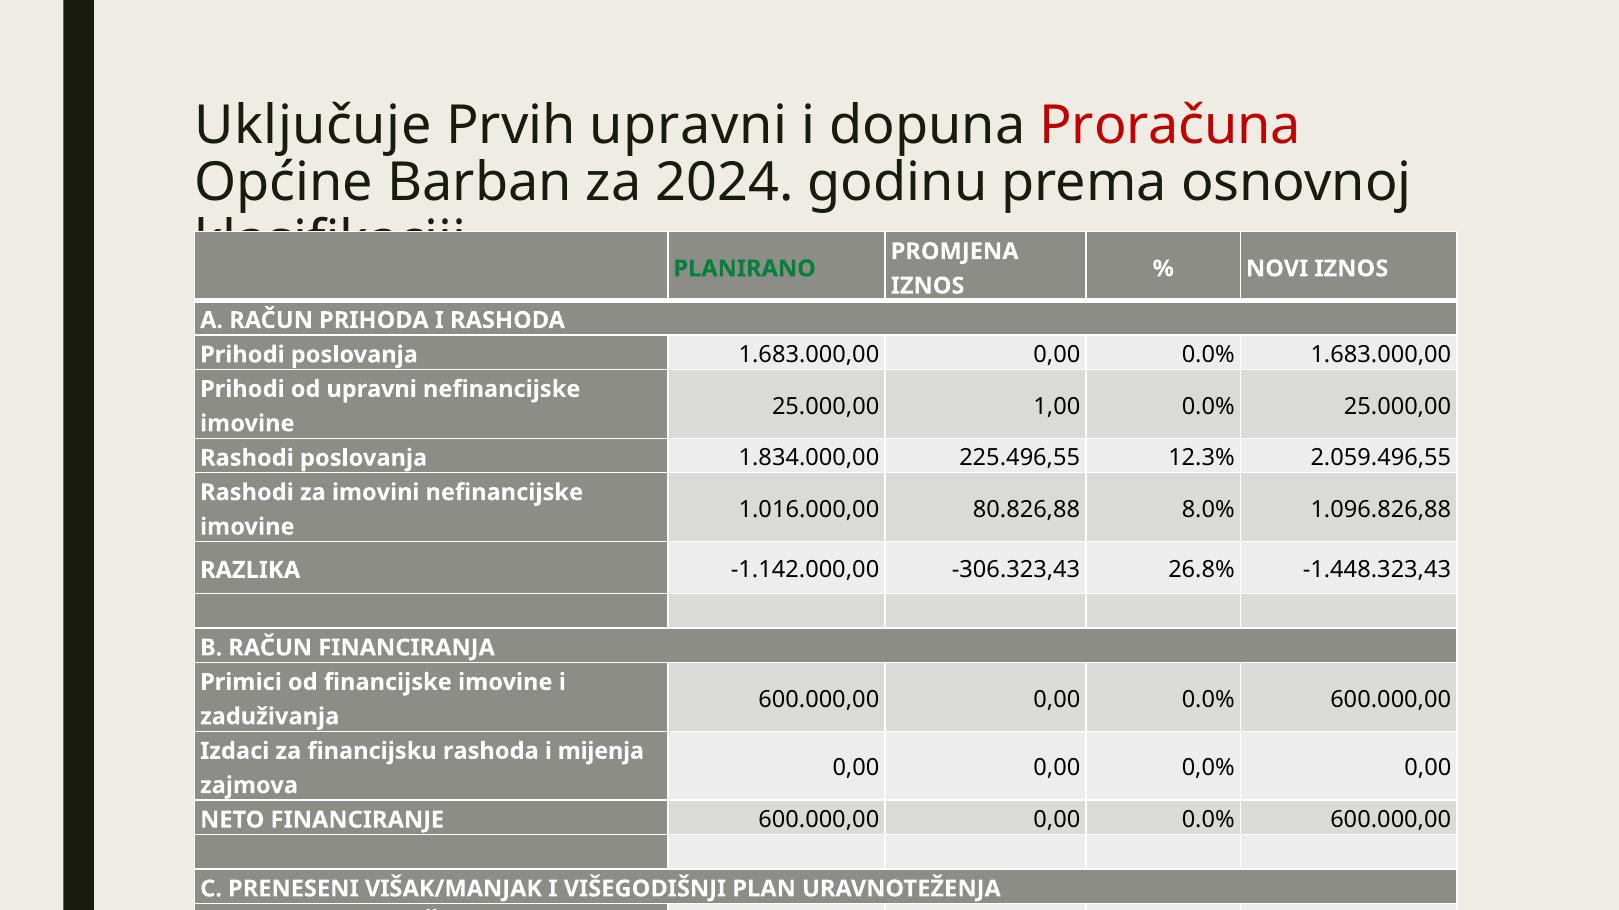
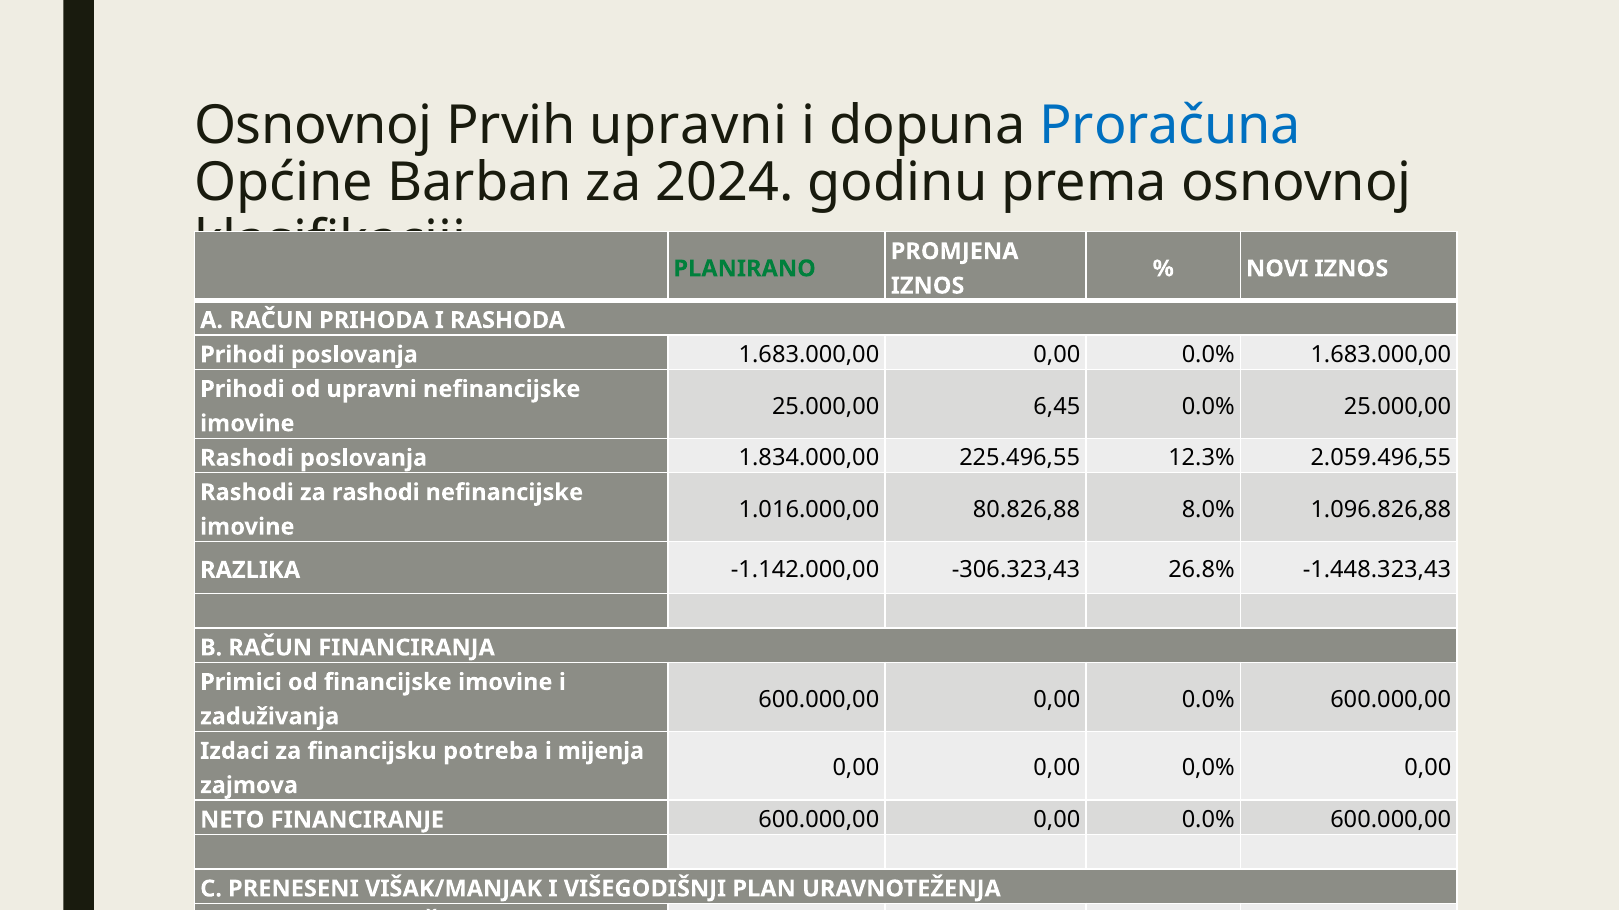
Uključuje at (313, 125): Uključuje -> Osnovnoj
Proračuna colour: red -> blue
1,00: 1,00 -> 6,45
za imovini: imovini -> rashodi
financijsku rashoda: rashoda -> potreba
